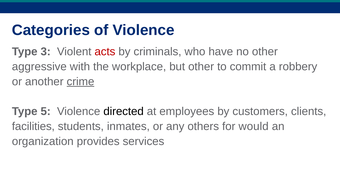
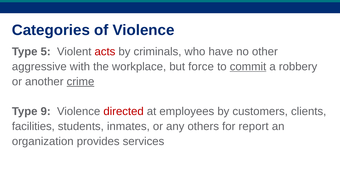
3: 3 -> 5
but other: other -> force
commit underline: none -> present
5: 5 -> 9
directed colour: black -> red
would: would -> report
